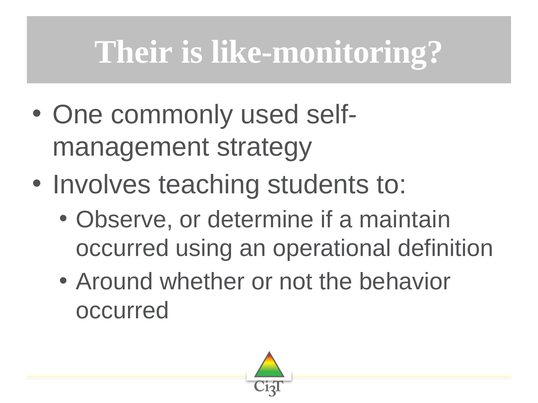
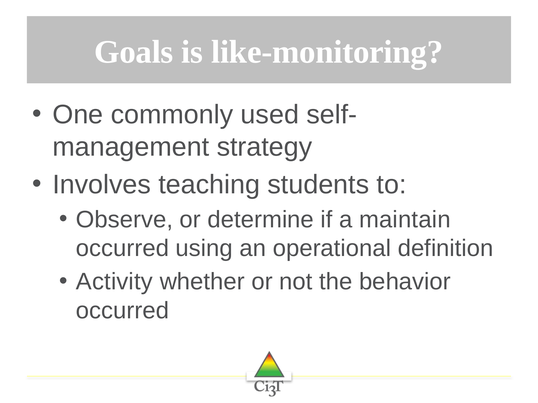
Their: Their -> Goals
Around: Around -> Activity
